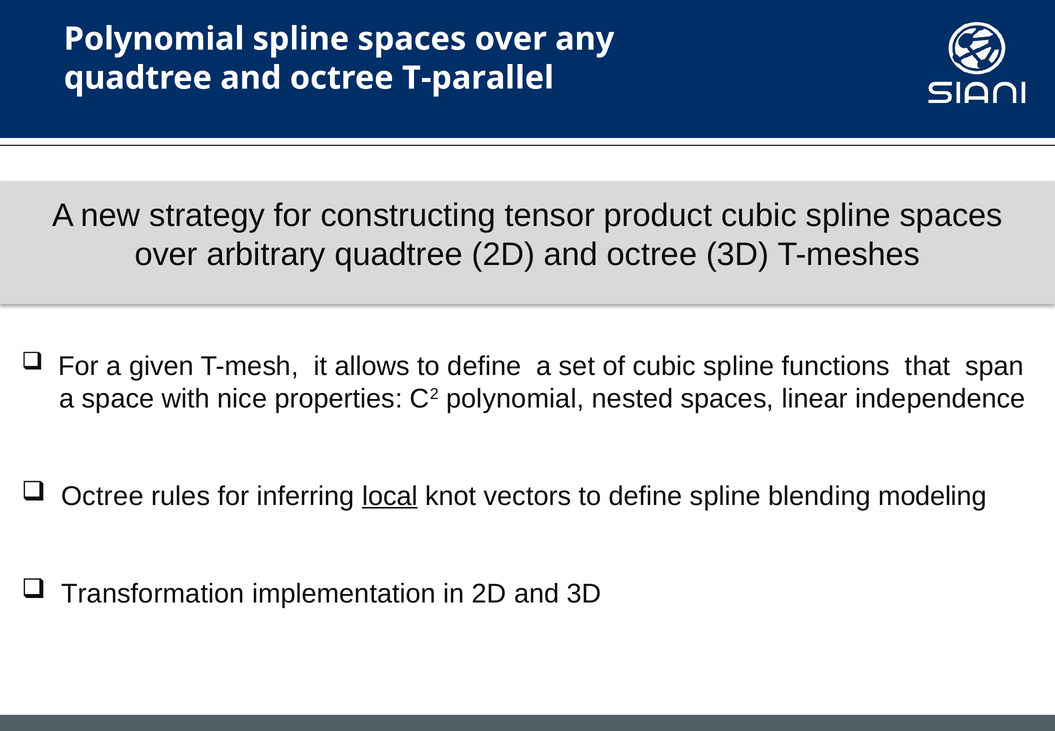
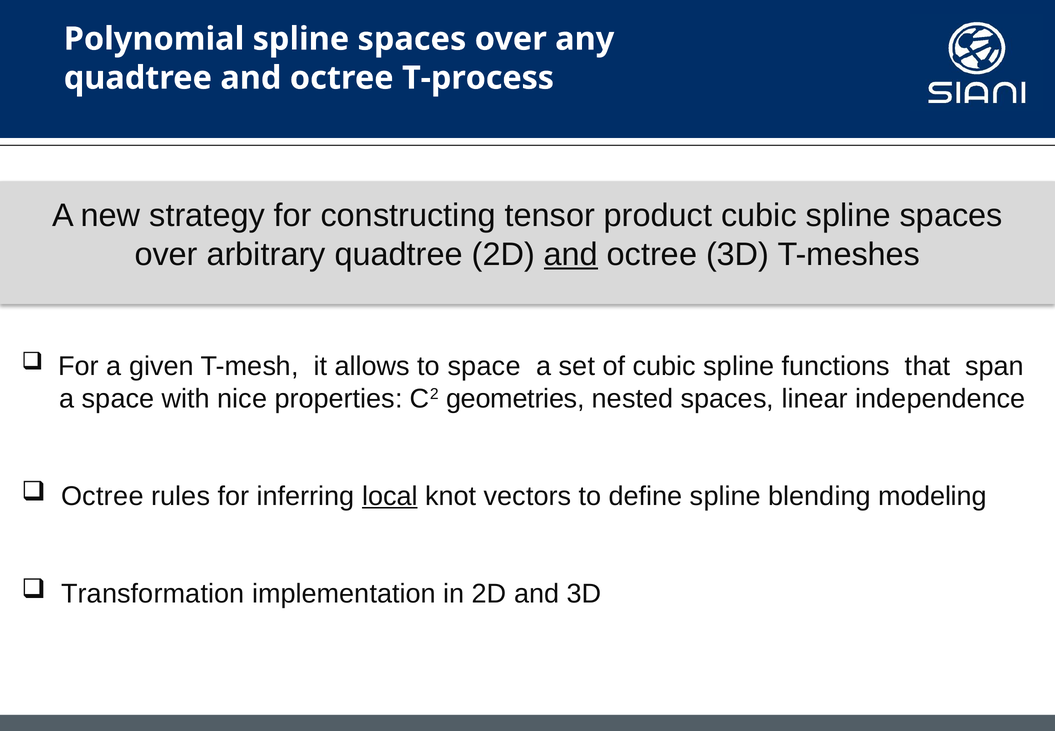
T-parallel: T-parallel -> T-process
and at (571, 254) underline: none -> present
allows to define: define -> space
C2 polynomial: polynomial -> geometries
